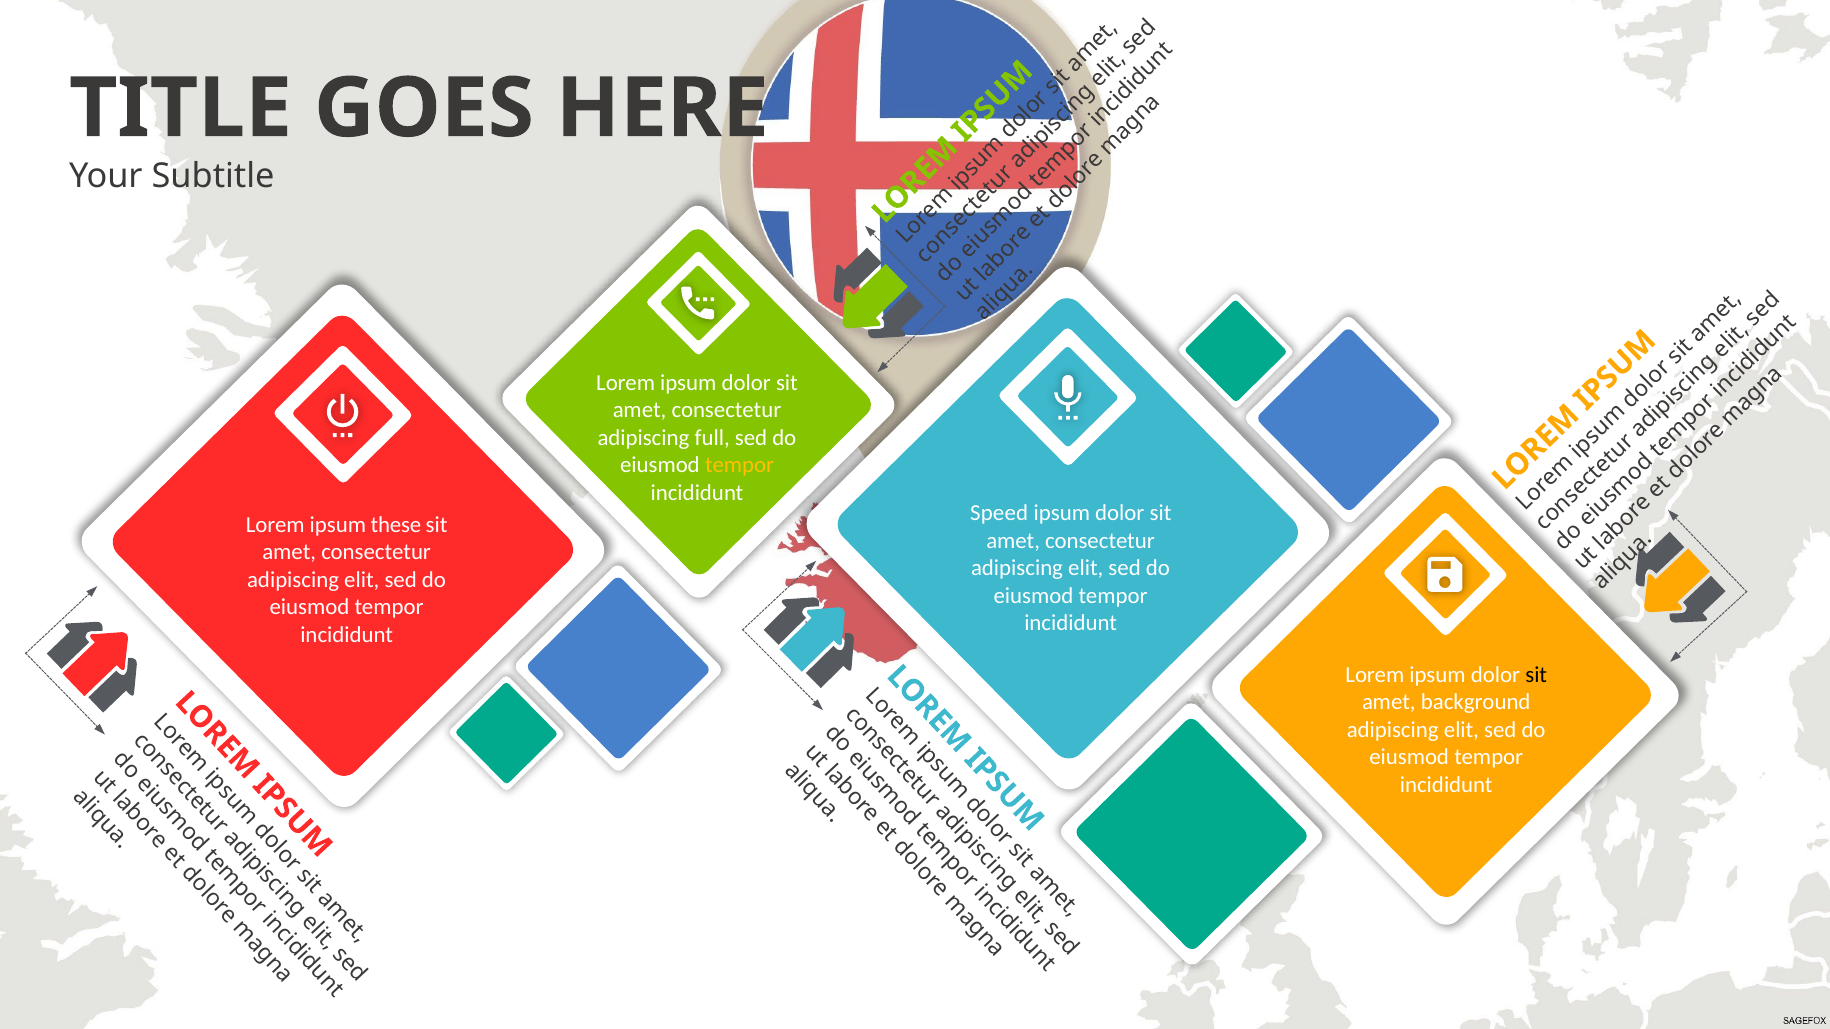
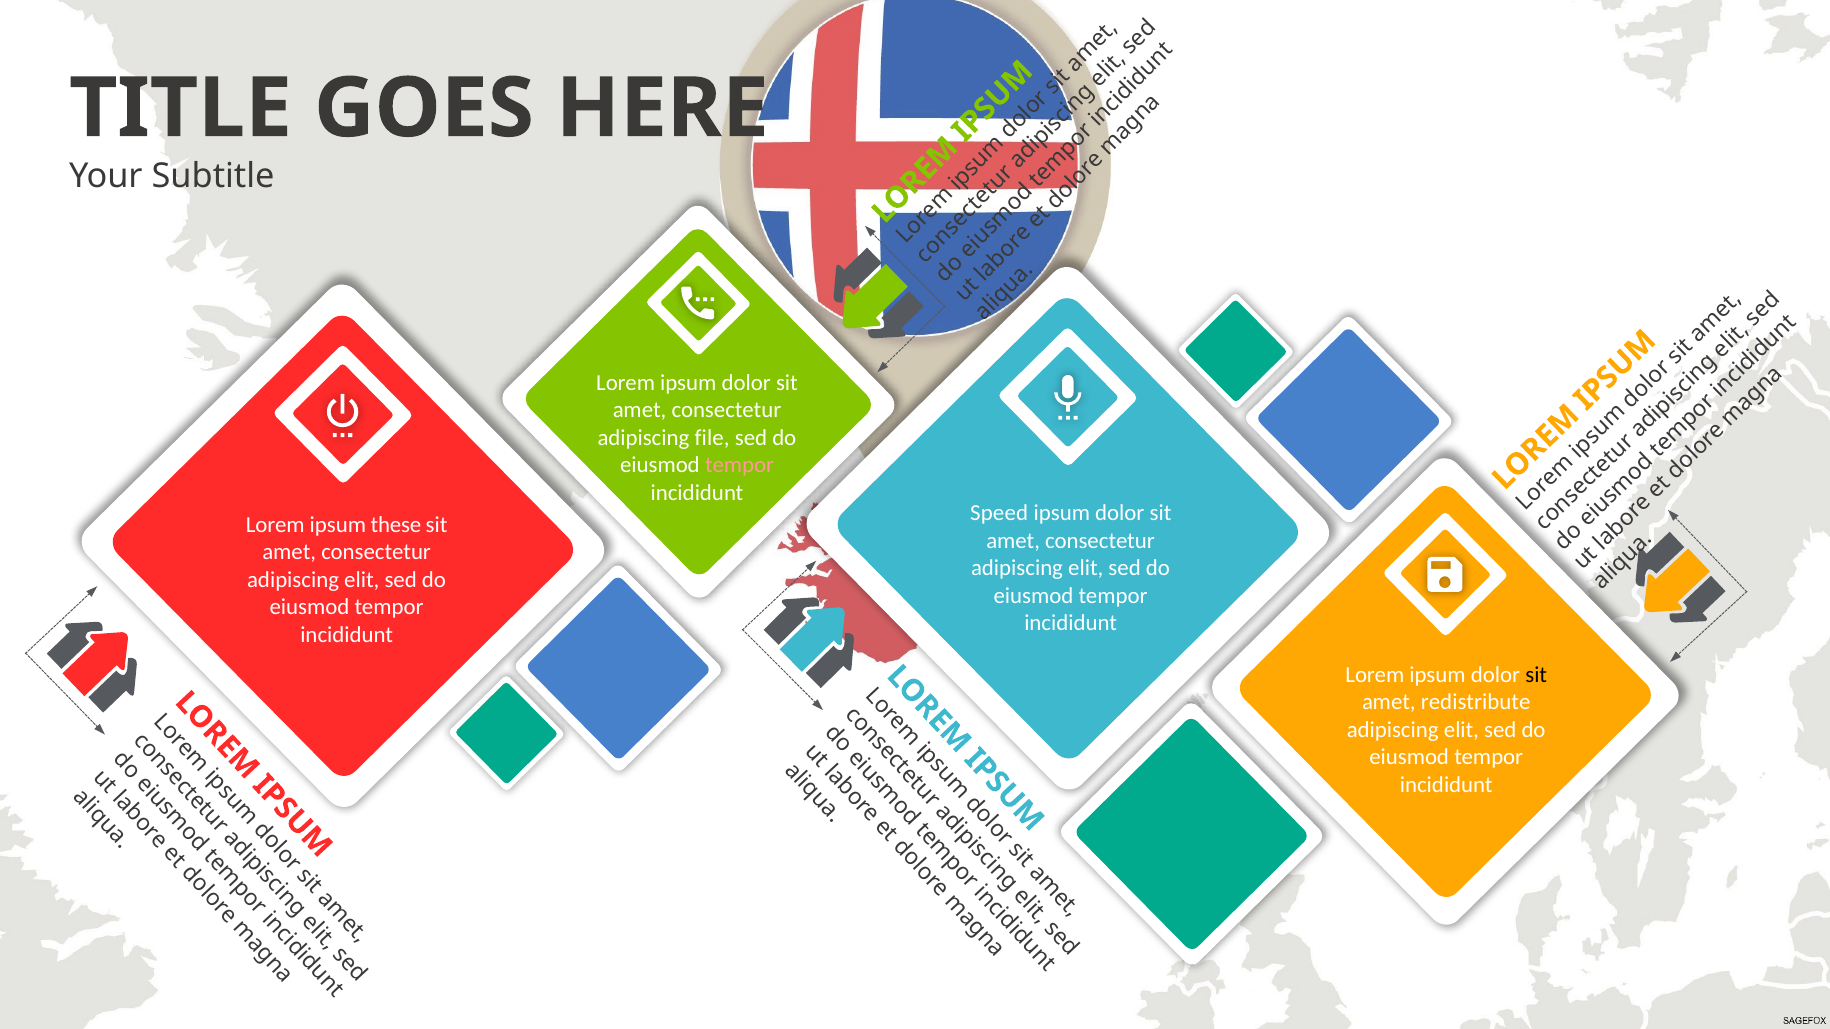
full: full -> file
tempor at (740, 465) colour: yellow -> pink
background: background -> redistribute
